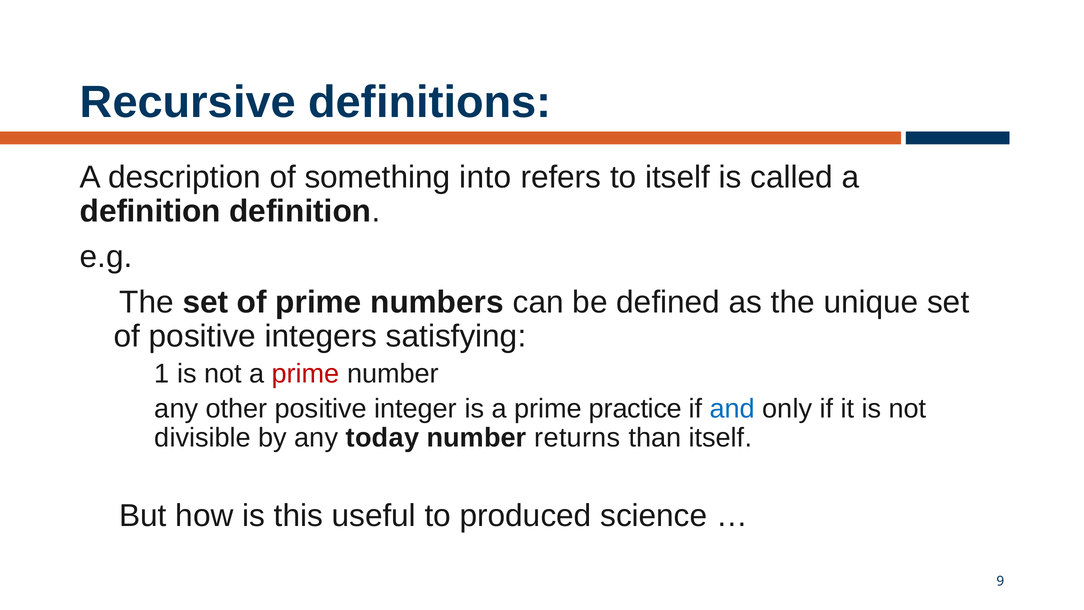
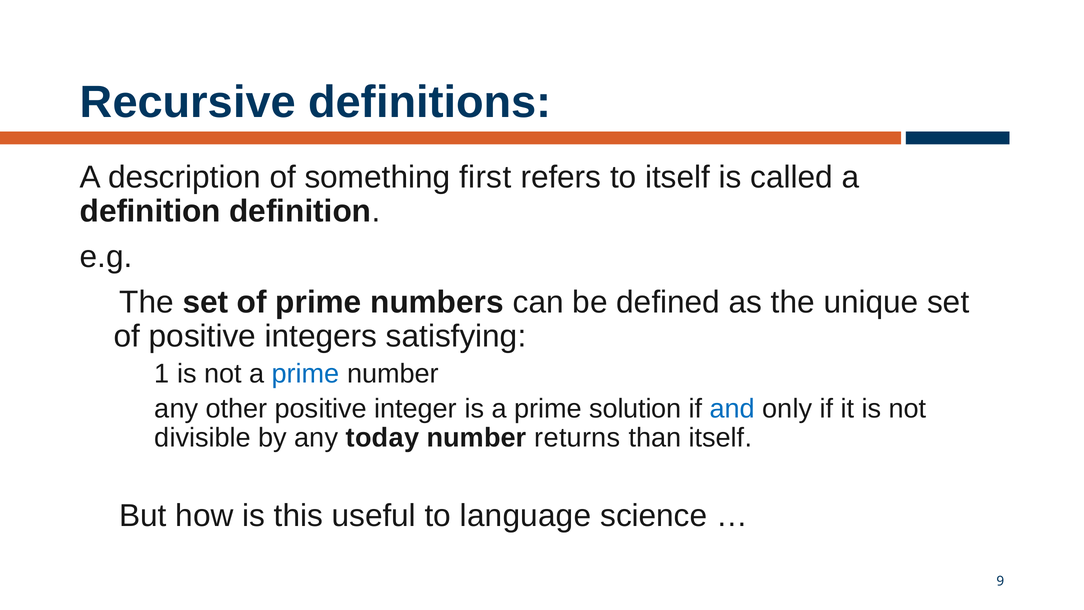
into: into -> first
prime at (306, 374) colour: red -> blue
practice: practice -> solution
produced: produced -> language
